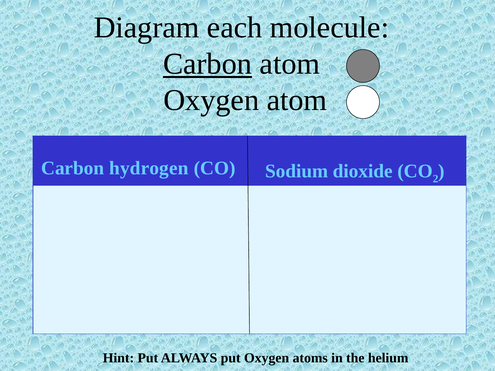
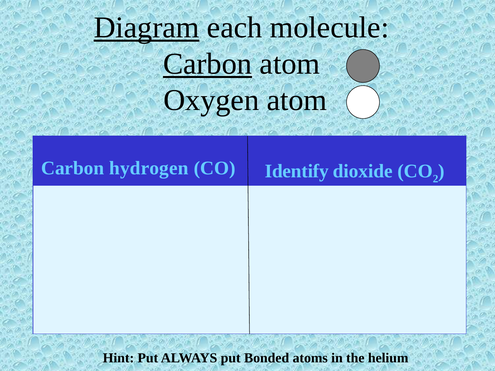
Diagram underline: none -> present
Sodium: Sodium -> Identify
put Oxygen: Oxygen -> Bonded
